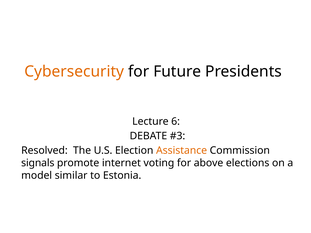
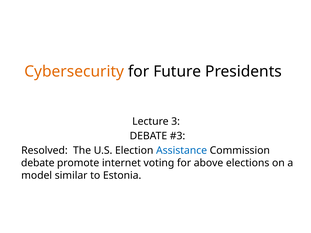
6: 6 -> 3
Assistance colour: orange -> blue
signals at (38, 163): signals -> debate
